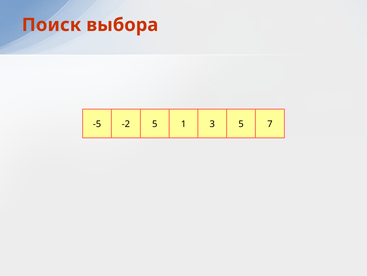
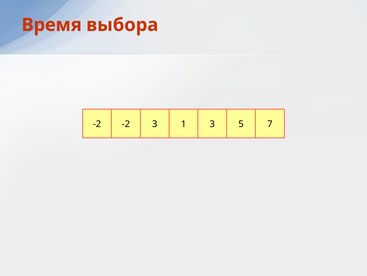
Поиск: Поиск -> Время
-5 at (97, 124): -5 -> -2
-2 5: 5 -> 3
